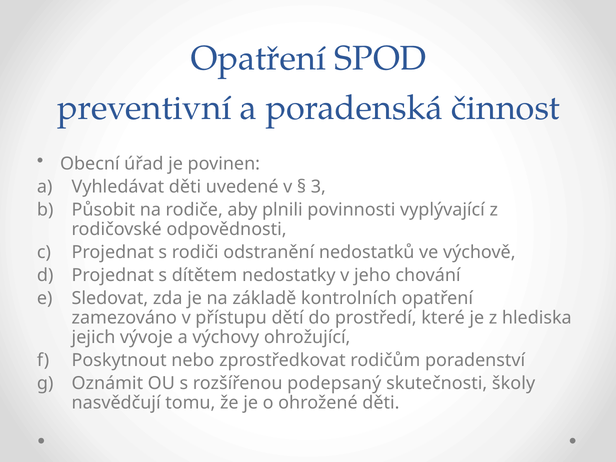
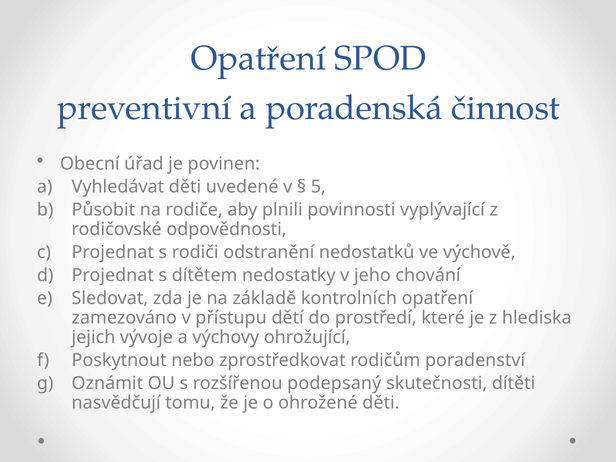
3: 3 -> 5
školy: školy -> dítěti
